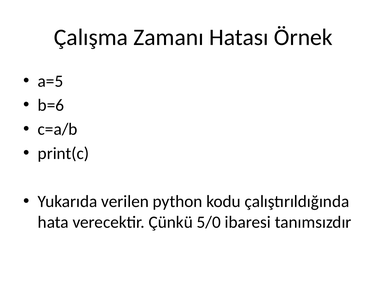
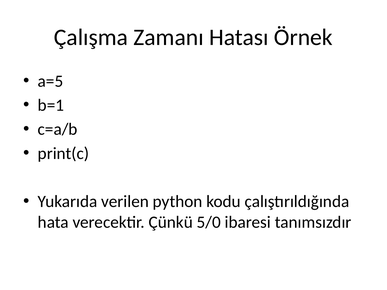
b=6: b=6 -> b=1
